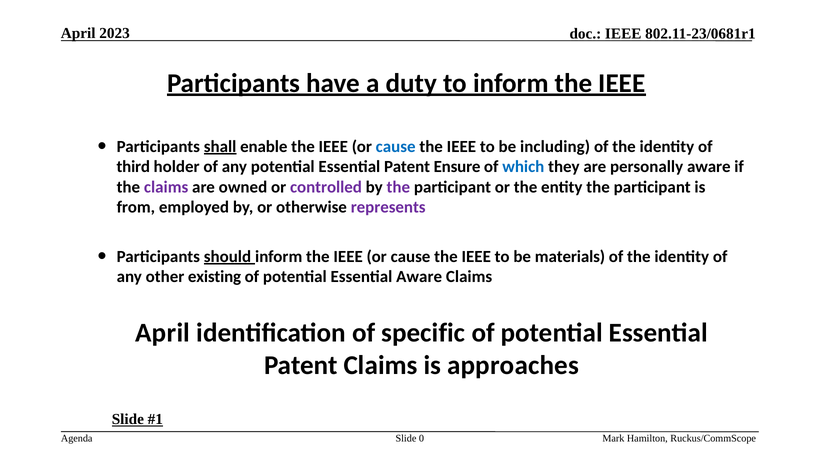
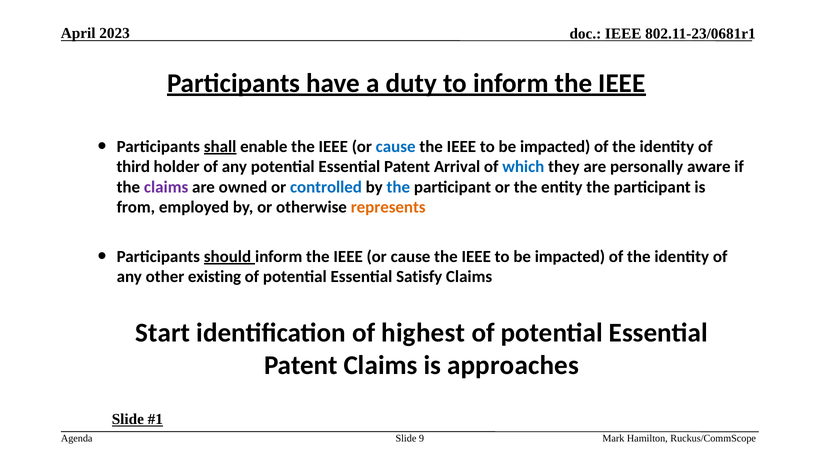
including at (555, 147): including -> impacted
Ensure: Ensure -> Arrival
controlled colour: purple -> blue
the at (398, 187) colour: purple -> blue
represents colour: purple -> orange
materials at (570, 257): materials -> impacted
Essential Aware: Aware -> Satisfy
April at (163, 333): April -> Start
specific: specific -> highest
0: 0 -> 9
